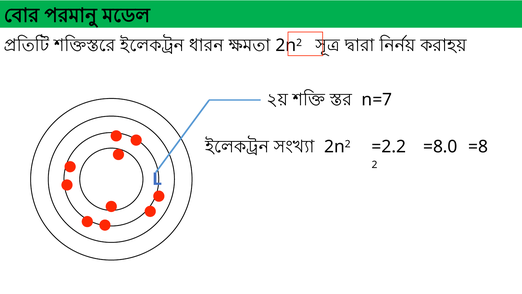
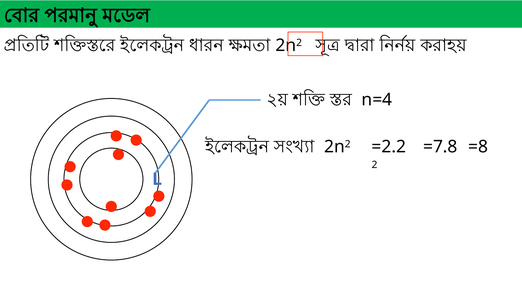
n=7: n=7 -> n=4
=8.0: =8.0 -> =7.8
